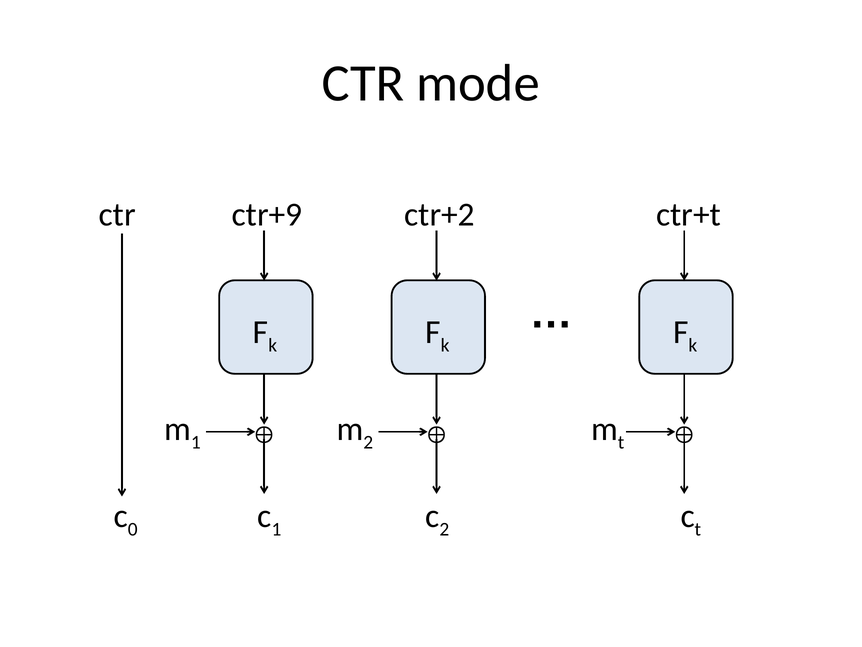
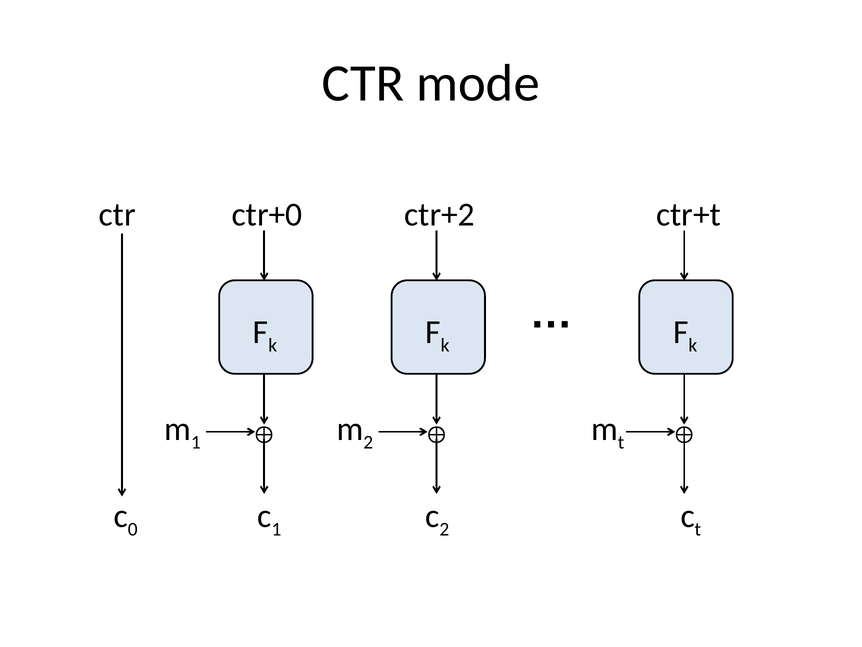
ctr+9: ctr+9 -> ctr+0
